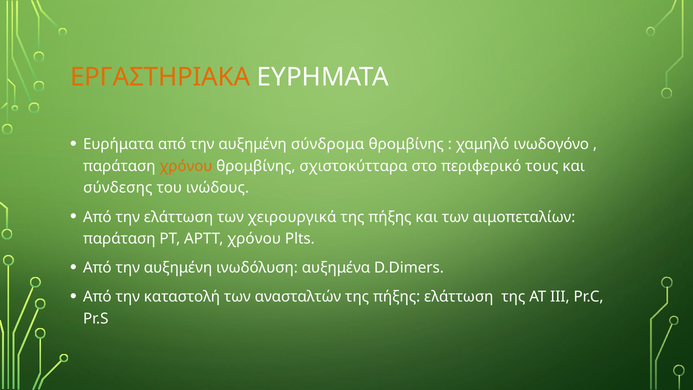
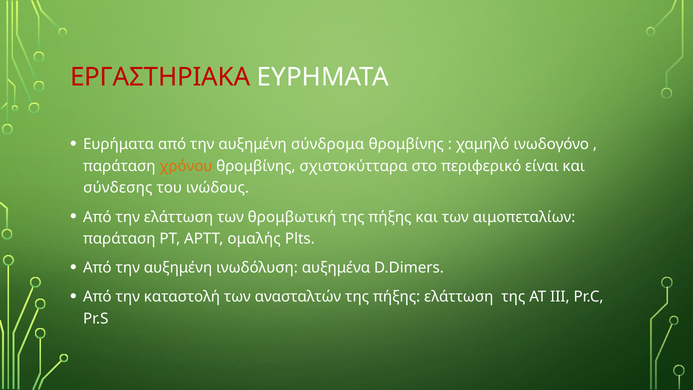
ΕΡΓΑΣΤΗΡΙΑΚΑ colour: orange -> red
τους: τους -> είναι
χειρουργικά: χειρουργικά -> θρομβωτική
APTT χρόνου: χρόνου -> ομαλής
